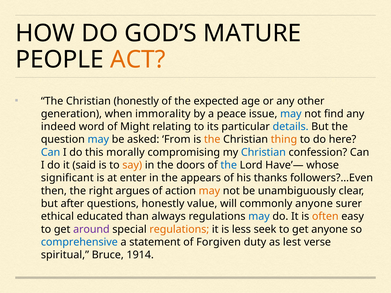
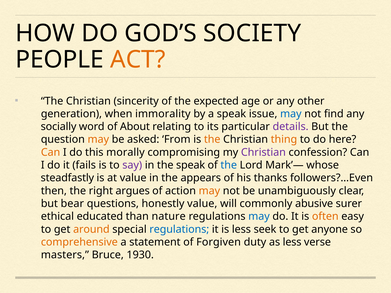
MATURE: MATURE -> SOCIETY
Christian honestly: honestly -> sincerity
a peace: peace -> speak
indeed: indeed -> socially
Might: Might -> About
details colour: blue -> purple
may at (98, 140) colour: blue -> orange
Can at (51, 152) colour: blue -> orange
Christian at (263, 152) colour: blue -> purple
said: said -> fails
say colour: orange -> purple
the doors: doors -> speak
Have’—: Have’— -> Mark’—
significant: significant -> steadfastly
at enter: enter -> value
after: after -> bear
commonly anyone: anyone -> abusive
always: always -> nature
around colour: purple -> orange
regulations at (179, 229) colour: orange -> blue
comprehensive colour: blue -> orange
as lest: lest -> less
spiritual: spiritual -> masters
1914: 1914 -> 1930
